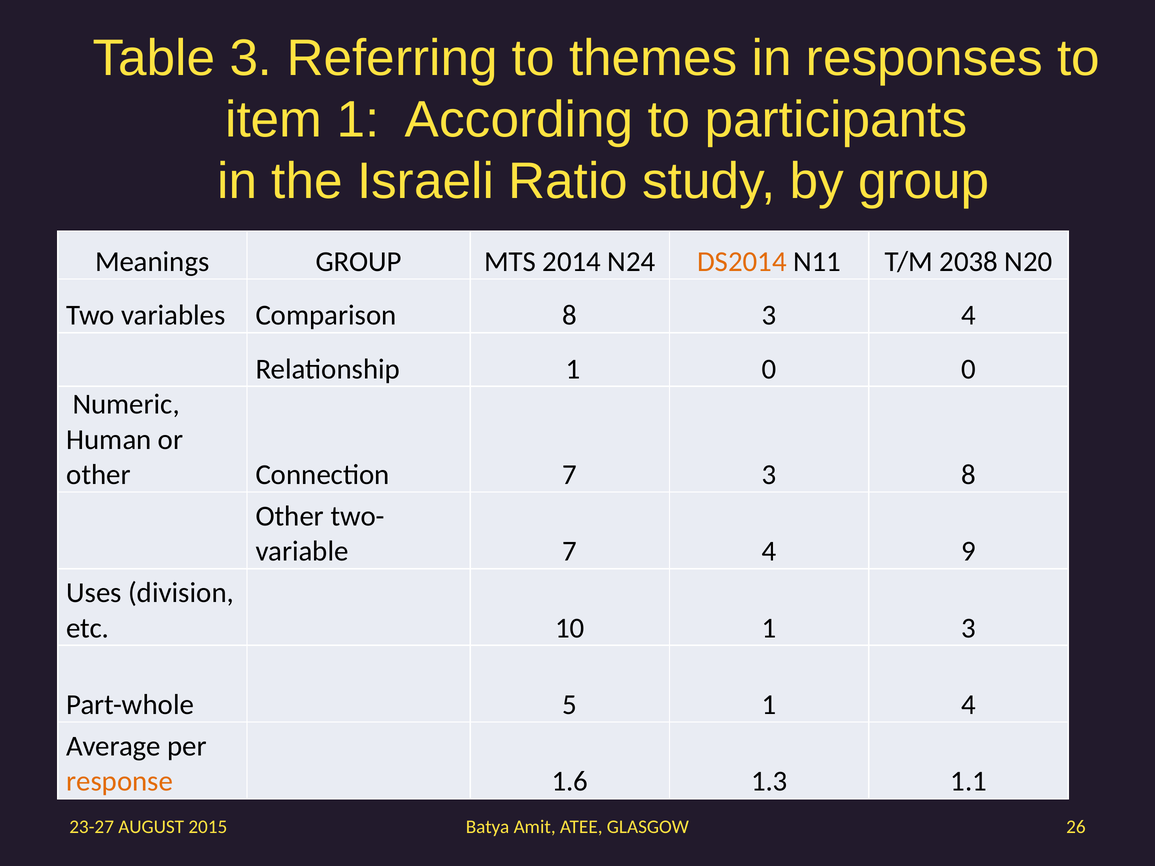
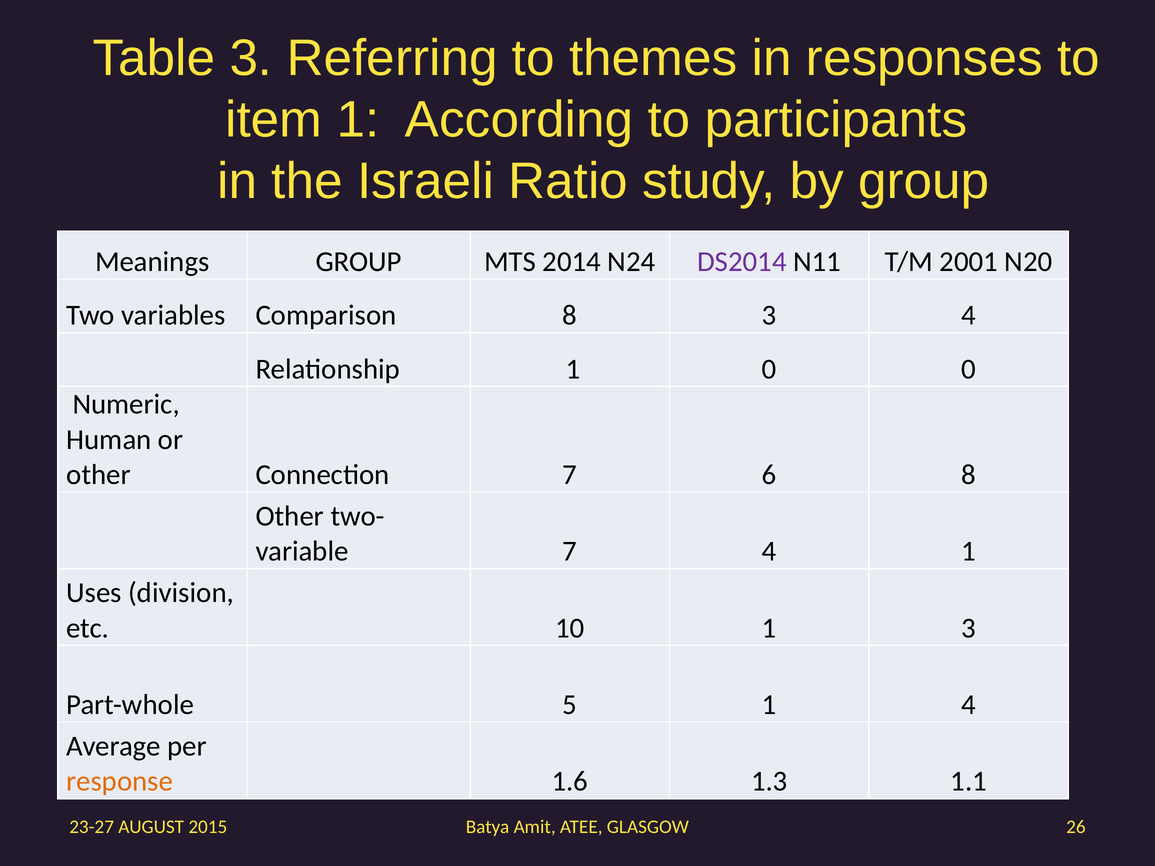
DS2014 colour: orange -> purple
2038: 2038 -> 2001
7 3: 3 -> 6
4 9: 9 -> 1
